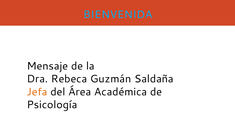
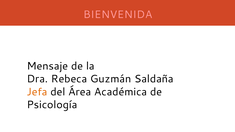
BIENVENIDA colour: light blue -> pink
